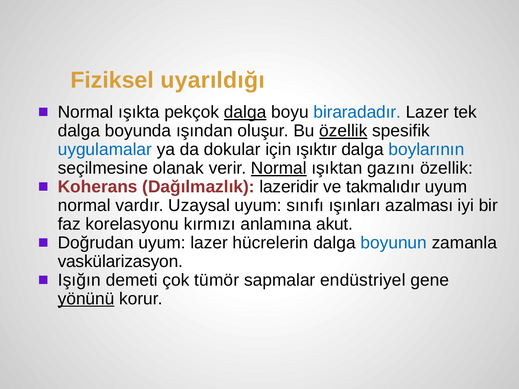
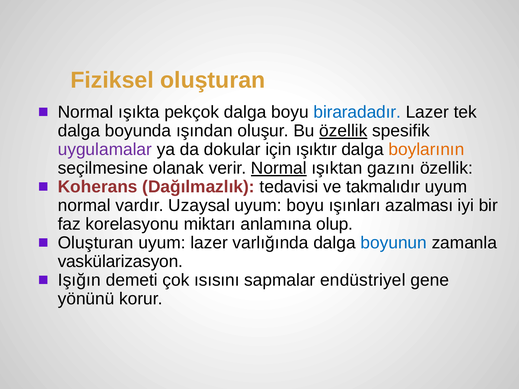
Fiziksel uyarıldığı: uyarıldığı -> oluşturan
dalga at (245, 112) underline: present -> none
uygulamalar colour: blue -> purple
boylarının colour: blue -> orange
lazeridir: lazeridir -> tedavisi
uyum sınıfı: sınıfı -> boyu
kırmızı: kırmızı -> miktarı
akut: akut -> olup
Doğrudan at (96, 243): Doğrudan -> Oluşturan
hücrelerin: hücrelerin -> varlığında
tümör: tümör -> ısısını
yönünü underline: present -> none
